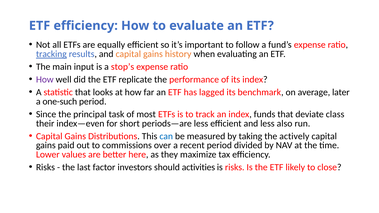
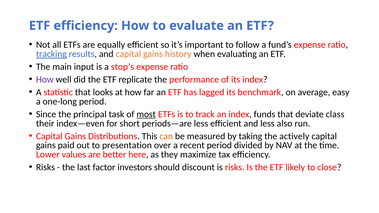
later: later -> easy
one-such: one-such -> one-long
most underline: none -> present
can colour: blue -> orange
commissions: commissions -> presentation
activities: activities -> discount
